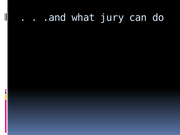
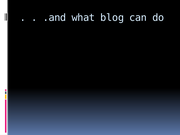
jury: jury -> blog
